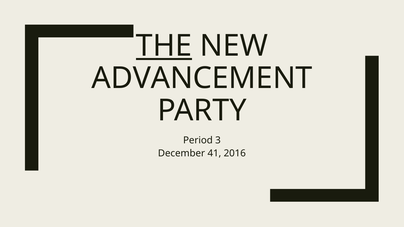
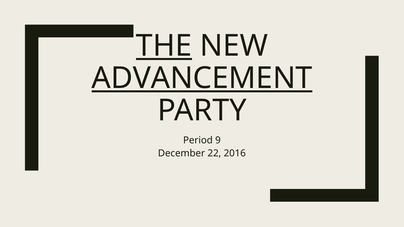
ADVANCEMENT underline: none -> present
3: 3 -> 9
41: 41 -> 22
